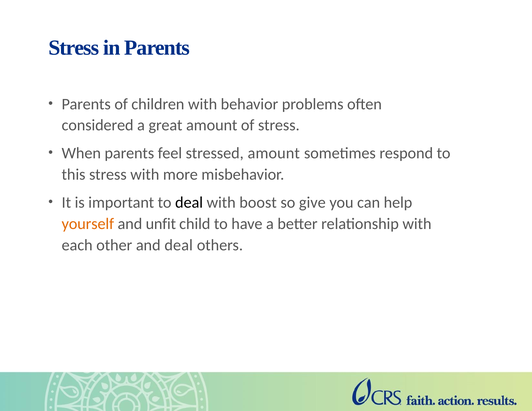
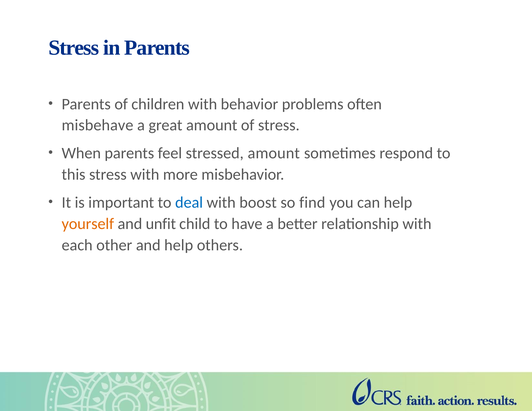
considered: considered -> misbehave
deal at (189, 203) colour: black -> blue
give: give -> find
and deal: deal -> help
